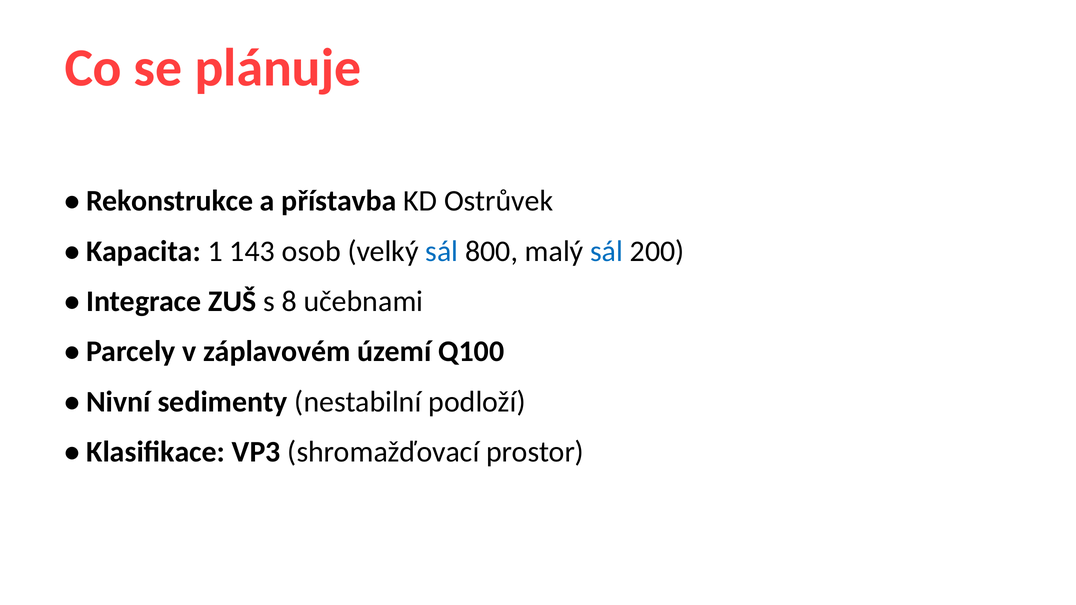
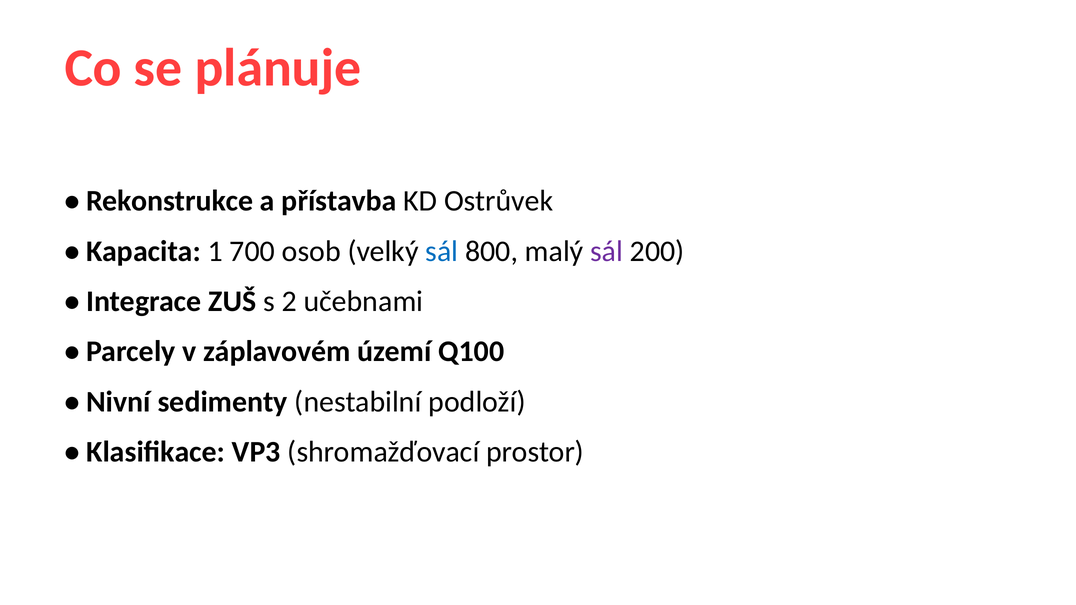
143: 143 -> 700
sál at (607, 251) colour: blue -> purple
8: 8 -> 2
